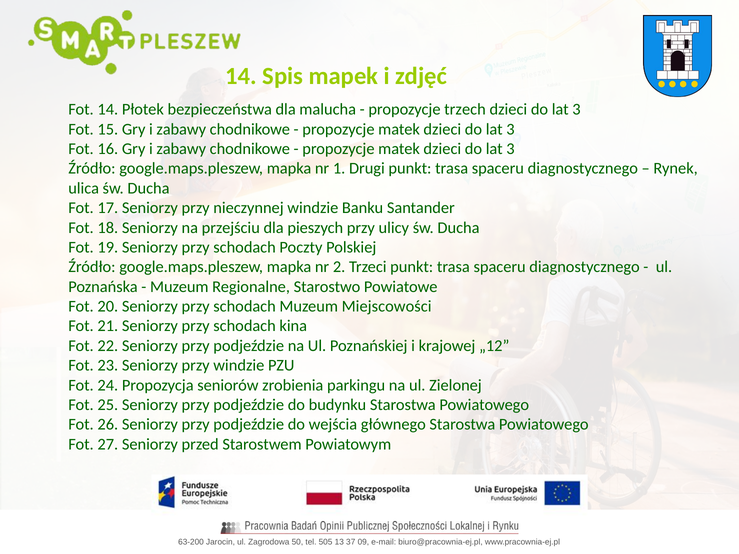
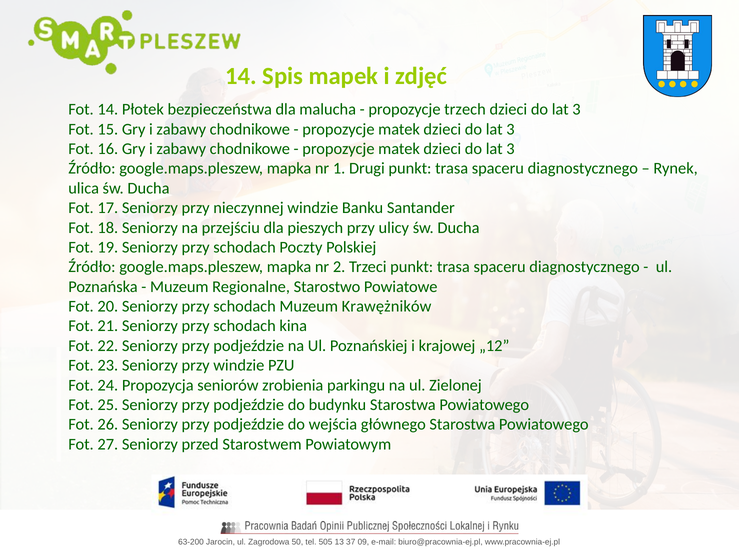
Miejscowości: Miejscowości -> Krawężników
